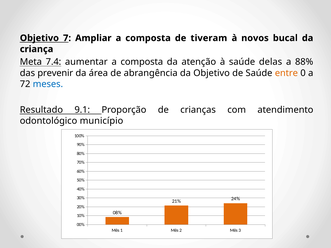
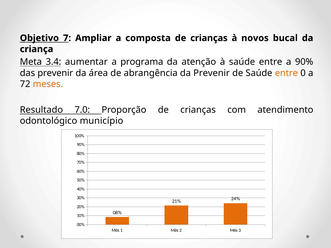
tiveram at (209, 38): tiveram -> crianças
7.4: 7.4 -> 3.4
aumentar a composta: composta -> programa
à saúde delas: delas -> entre
a 88%: 88% -> 90%
da Objetivo: Objetivo -> Prevenir
meses colour: blue -> orange
9.1: 9.1 -> 7.0
